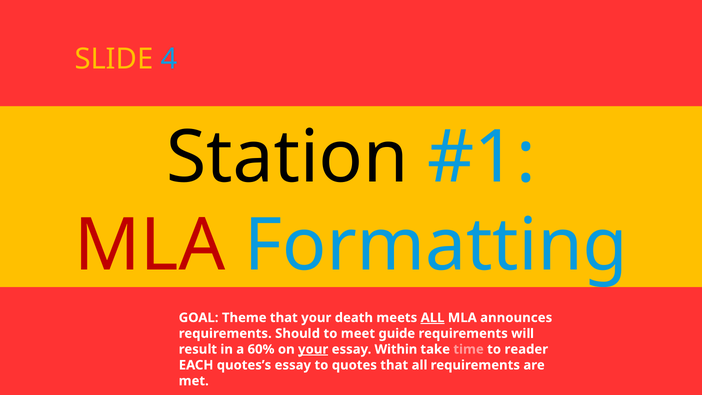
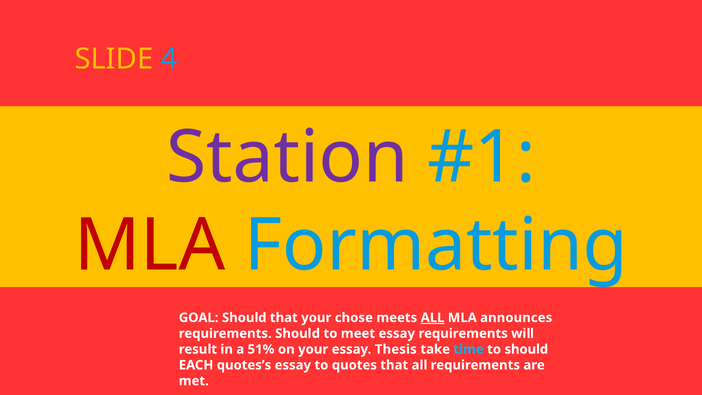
Station colour: black -> purple
GOAL Theme: Theme -> Should
death: death -> chose
meet guide: guide -> essay
60%: 60% -> 51%
your at (313, 349) underline: present -> none
Within: Within -> Thesis
time colour: pink -> light blue
to reader: reader -> should
